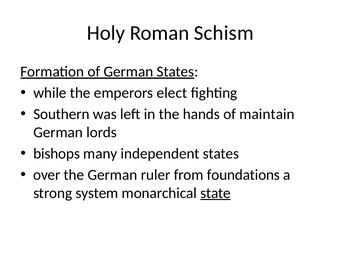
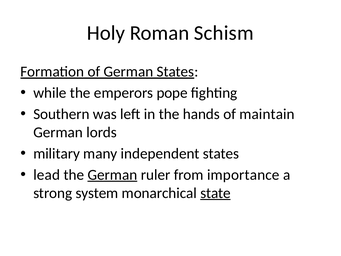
elect: elect -> pope
bishops: bishops -> military
over: over -> lead
German at (112, 175) underline: none -> present
foundations: foundations -> importance
